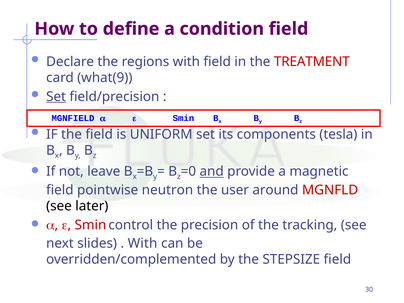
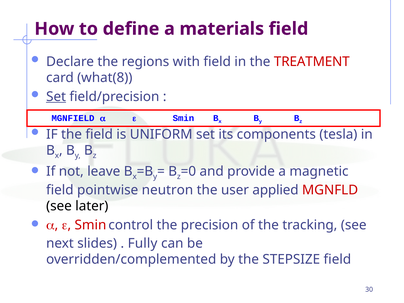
condition: condition -> materials
what(9: what(9 -> what(8
and underline: present -> none
around: around -> applied
With at (143, 243): With -> Fully
